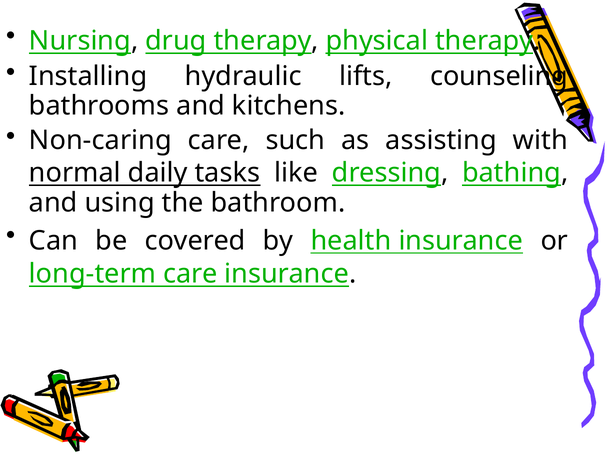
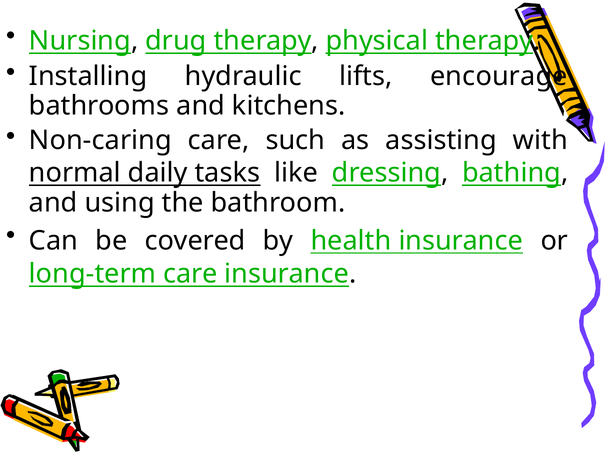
counseling: counseling -> encourage
